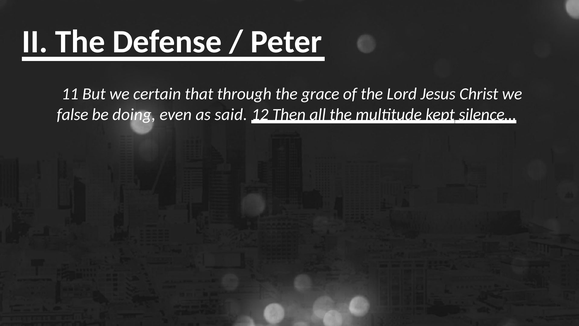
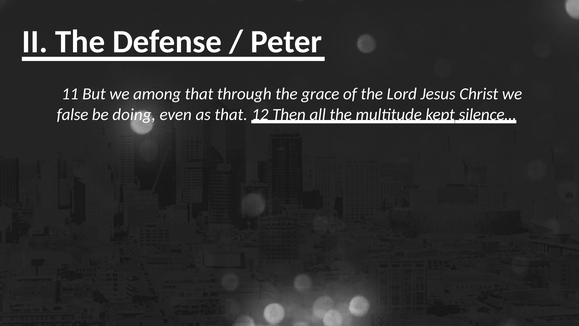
certain: certain -> among
as said: said -> that
